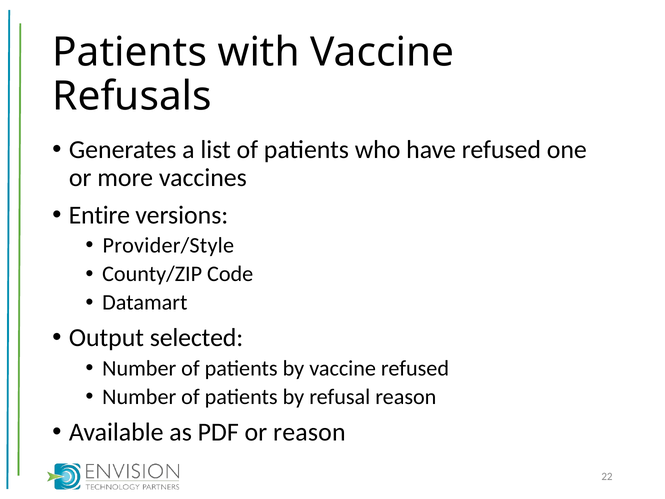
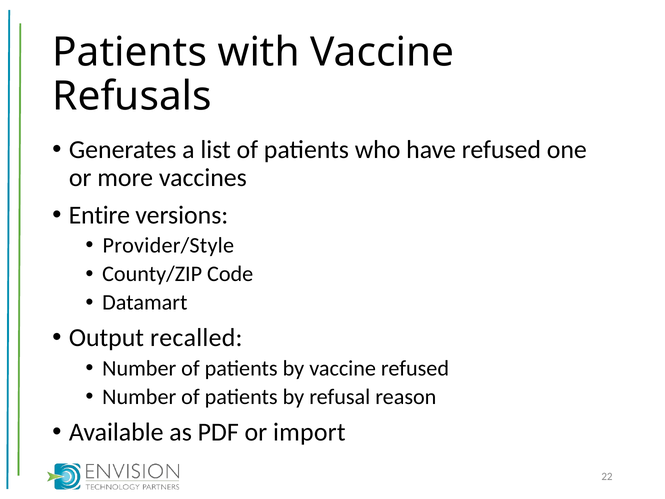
selected: selected -> recalled
or reason: reason -> import
